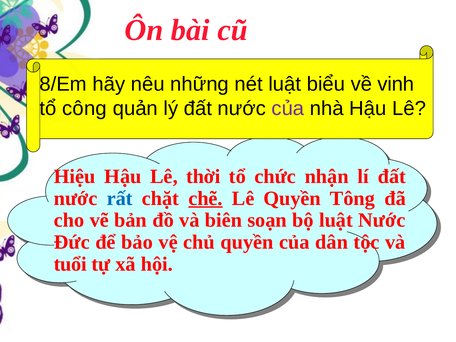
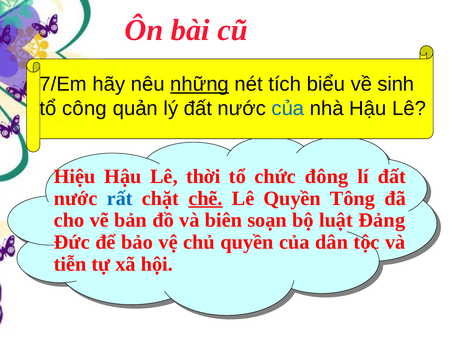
8/Em: 8/Em -> 7/Em
những underline: none -> present
nét luật: luật -> tích
vinh: vinh -> sinh
của at (288, 109) colour: purple -> blue
nhận: nhận -> đông
luật Nước: Nước -> Đảng
tuổi: tuổi -> tiễn
